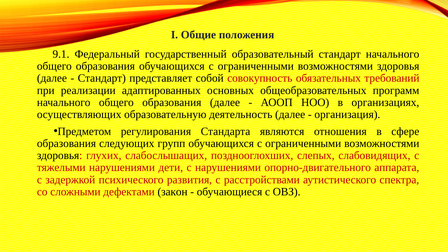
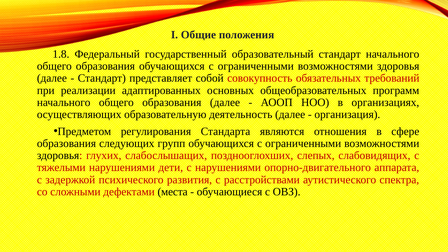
9.1: 9.1 -> 1.8
закон: закон -> места
